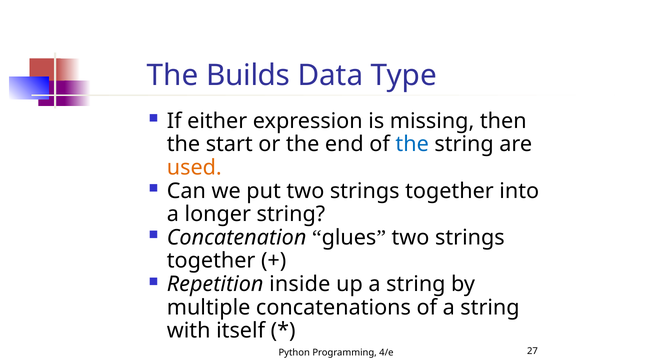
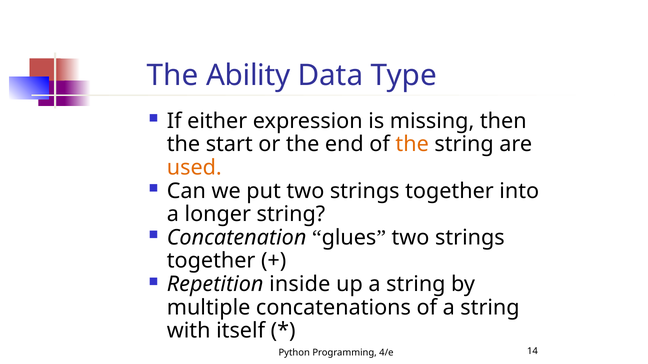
Builds: Builds -> Ability
the at (412, 145) colour: blue -> orange
27: 27 -> 14
